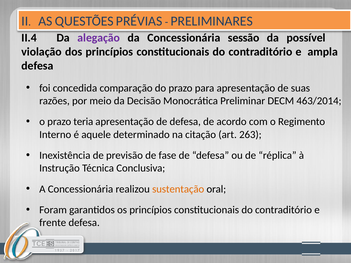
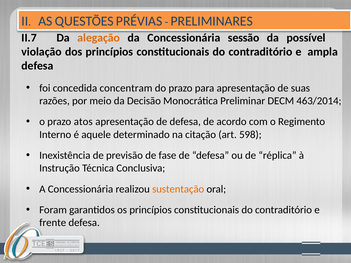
II.4: II.4 -> II.7
alegação colour: purple -> orange
comparação: comparação -> concentram
teria: teria -> atos
263: 263 -> 598
